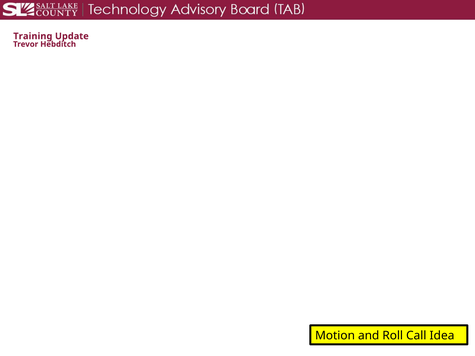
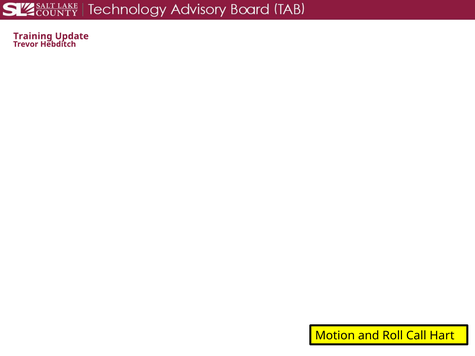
Idea: Idea -> Hart
